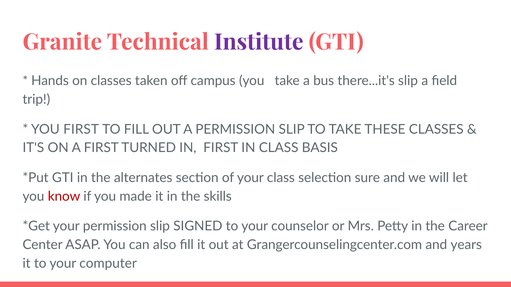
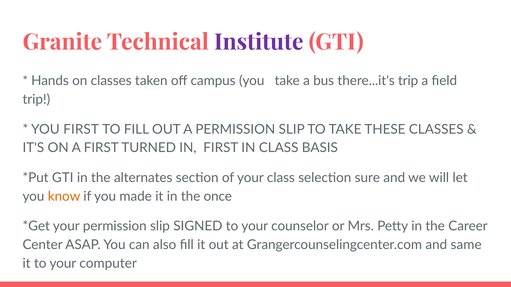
there...it's slip: slip -> trip
know colour: red -> orange
skills: skills -> once
years: years -> same
